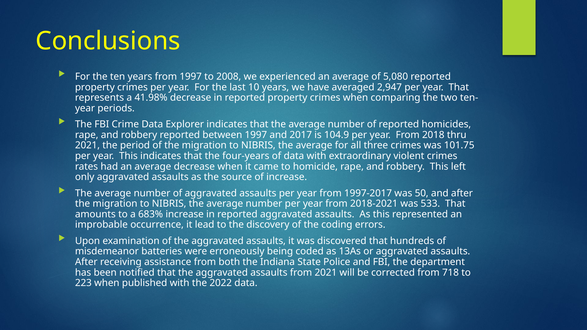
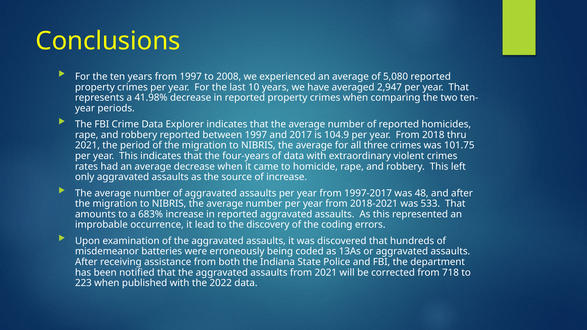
50: 50 -> 48
